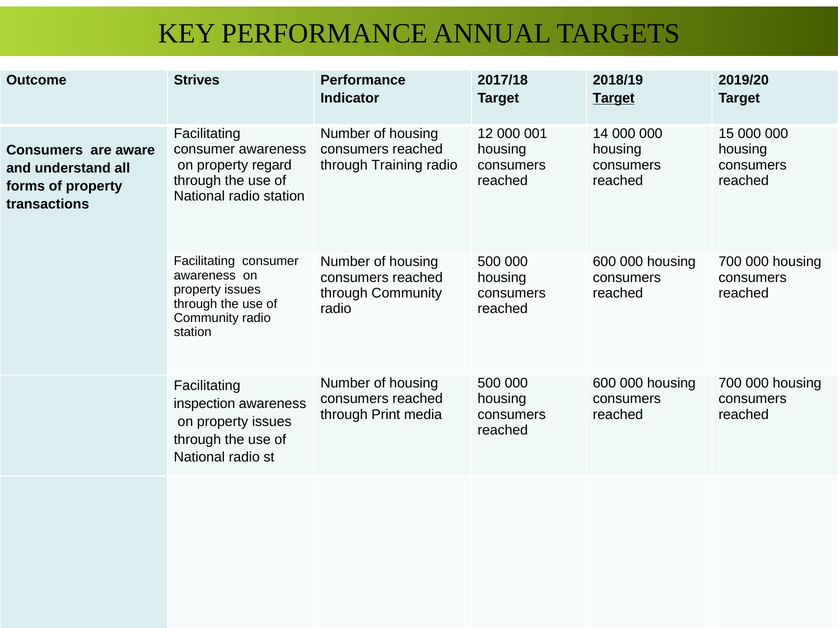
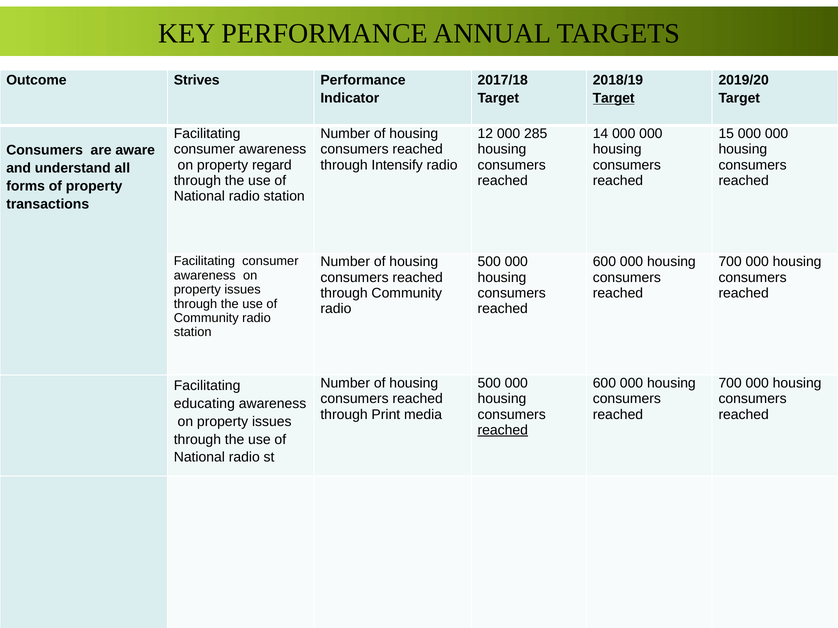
001: 001 -> 285
Training: Training -> Intensify
inspection: inspection -> educating
reached at (503, 430) underline: none -> present
